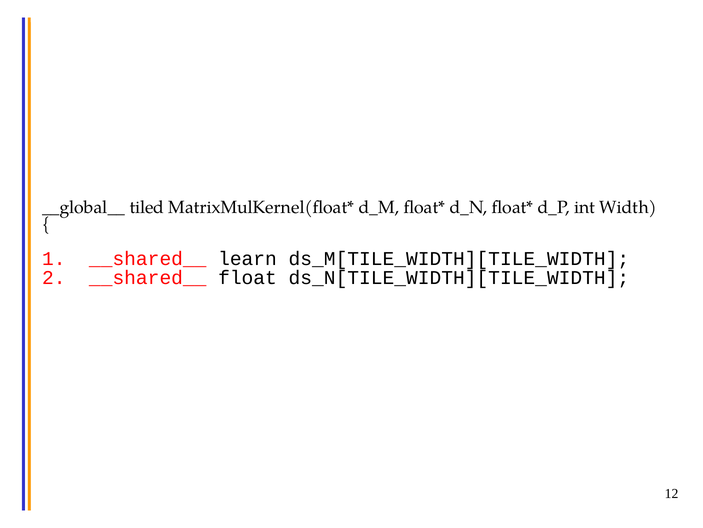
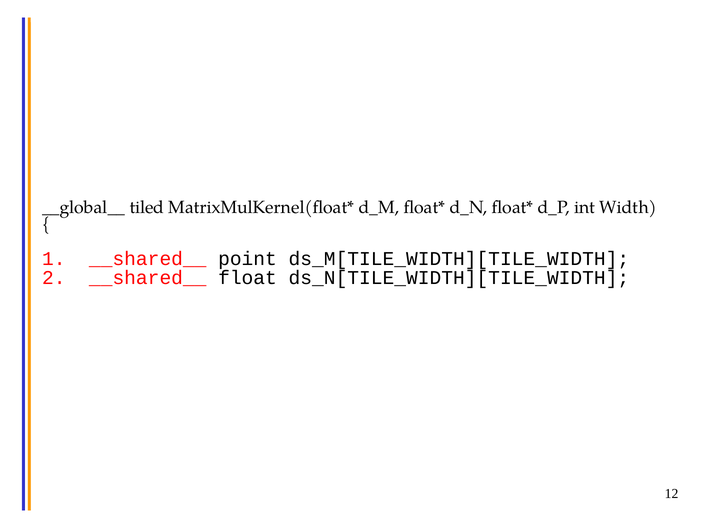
learn: learn -> point
